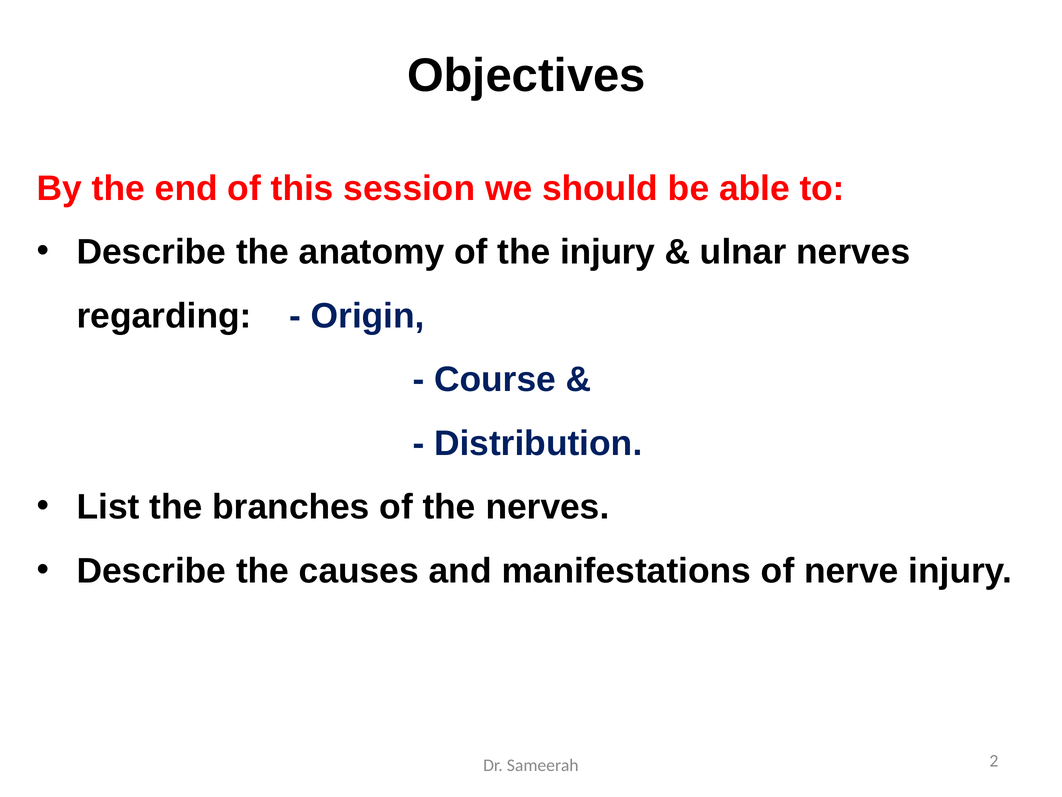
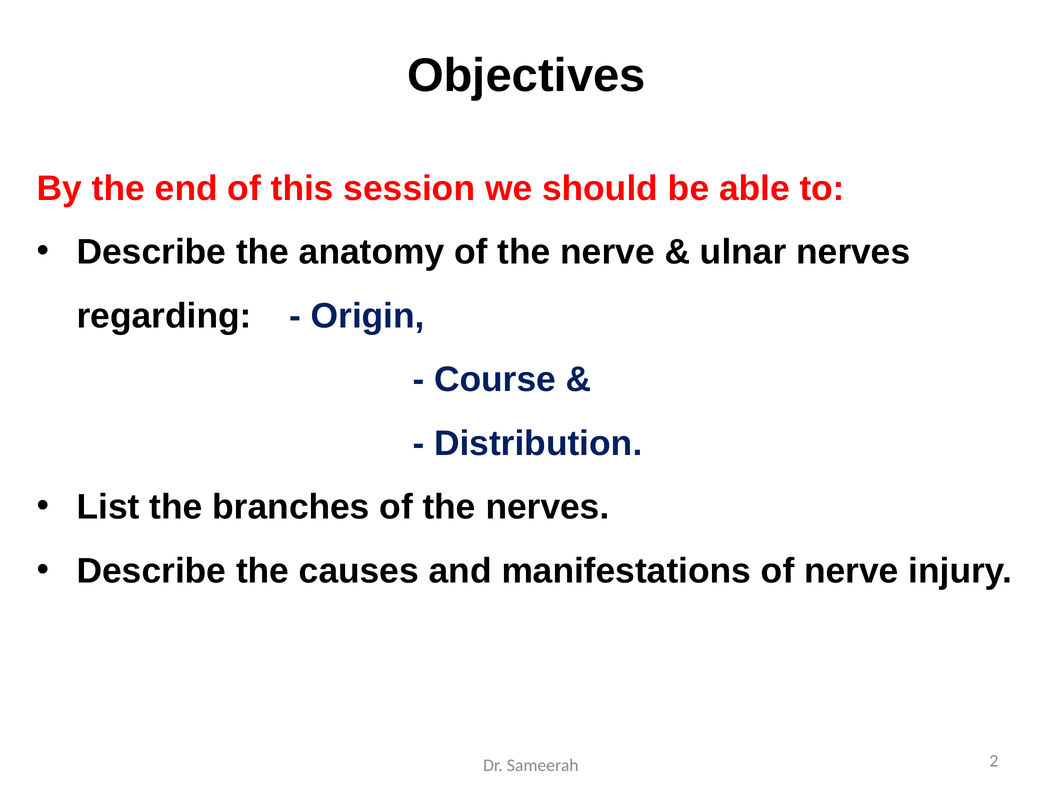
the injury: injury -> nerve
